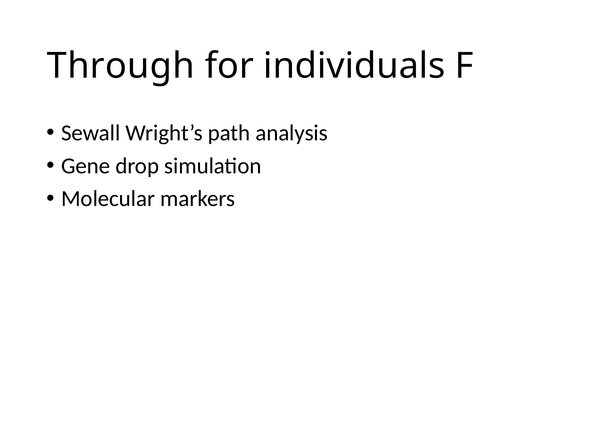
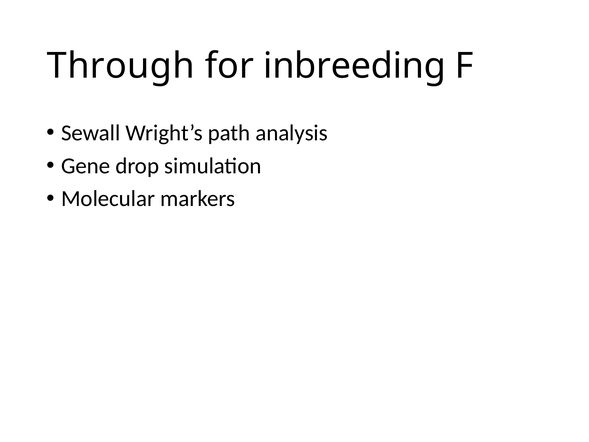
individuals: individuals -> inbreeding
